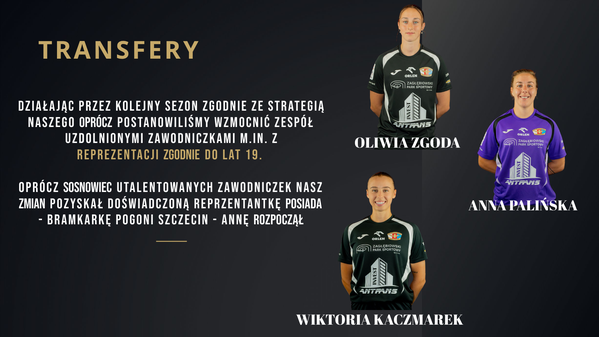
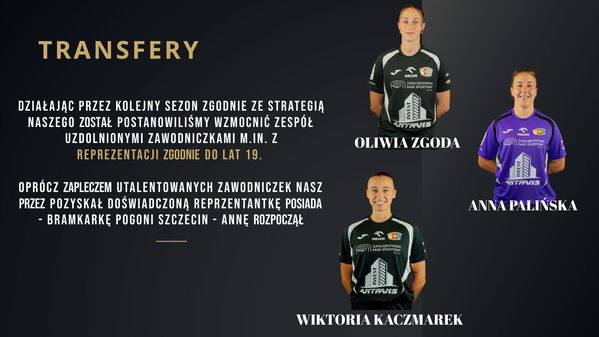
naszego Oprócz: Oprócz -> Został
SOSNOWIEC: SOSNOWIEC -> ZAPLECZEM
zmian at (32, 204): zmian -> przez
